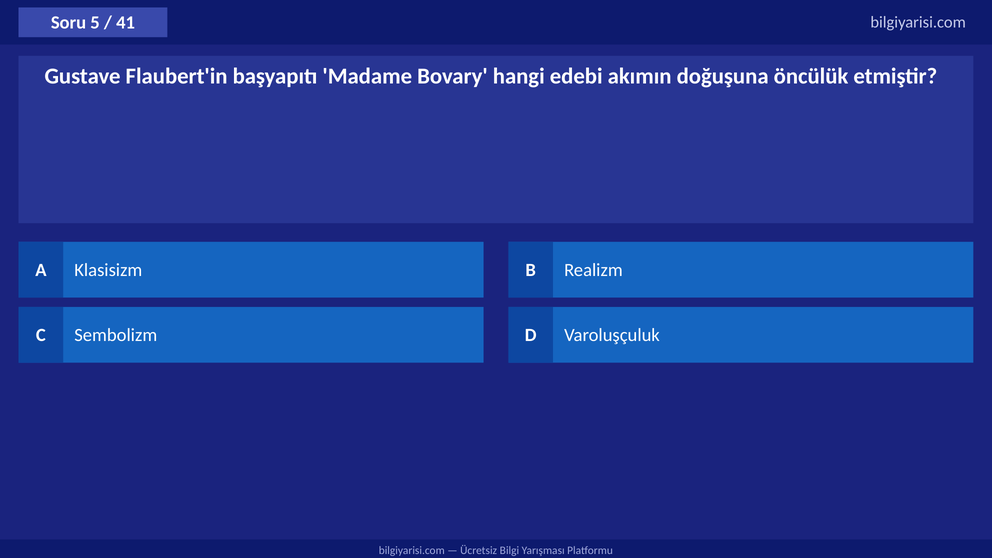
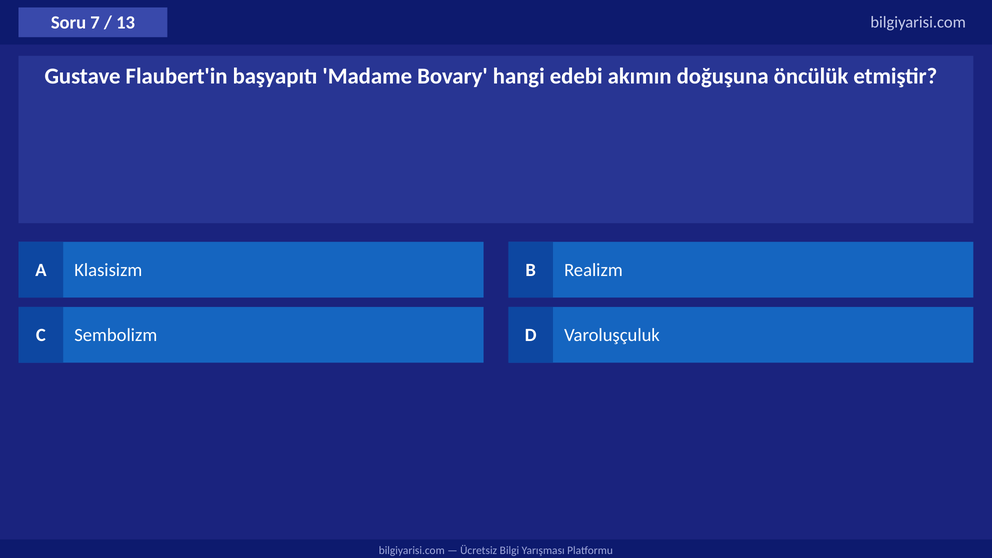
5: 5 -> 7
41: 41 -> 13
